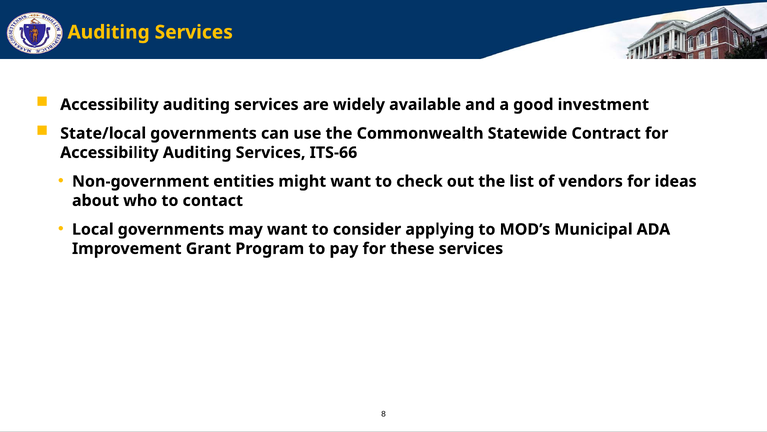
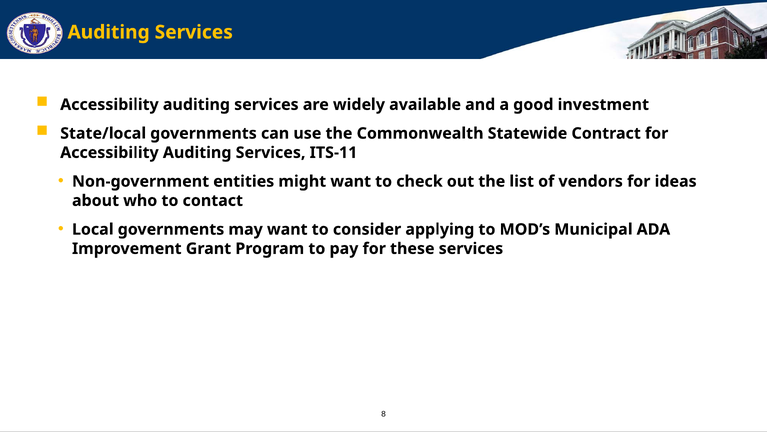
ITS-66: ITS-66 -> ITS-11
